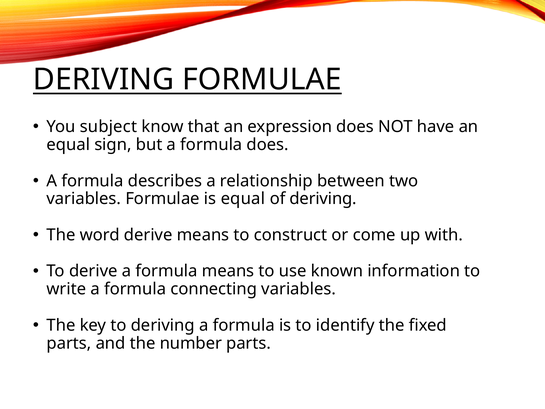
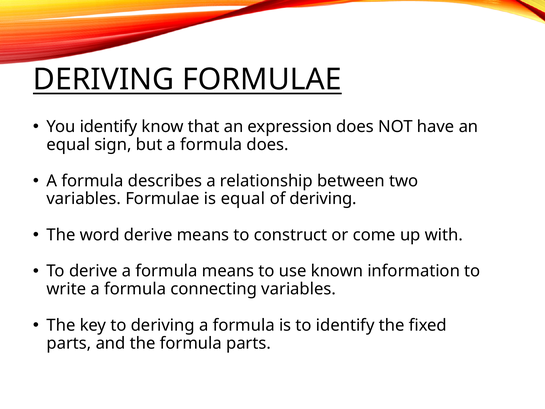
You subject: subject -> identify
the number: number -> formula
